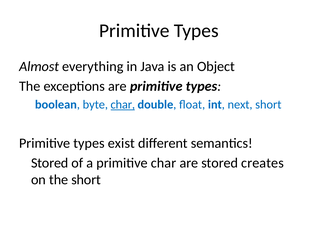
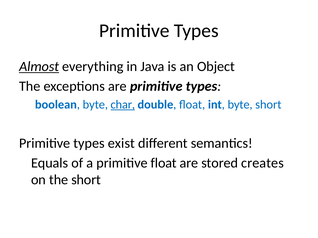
Almost underline: none -> present
int next: next -> byte
Stored at (50, 163): Stored -> Equals
primitive char: char -> float
